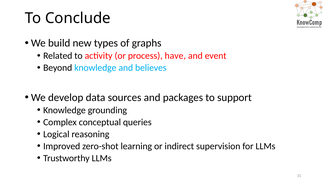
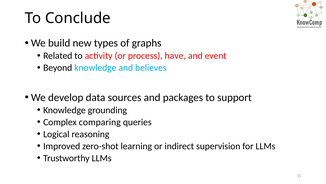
conceptual: conceptual -> comparing
